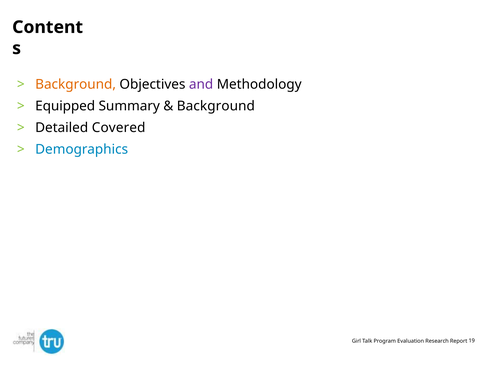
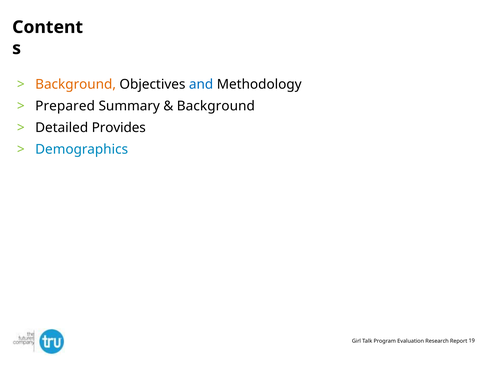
and colour: purple -> blue
Equipped: Equipped -> Prepared
Covered: Covered -> Provides
